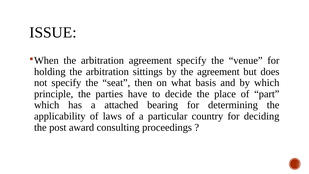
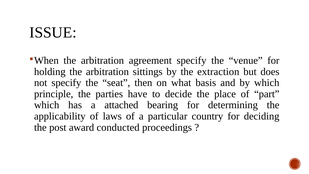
the agreement: agreement -> extraction
consulting: consulting -> conducted
